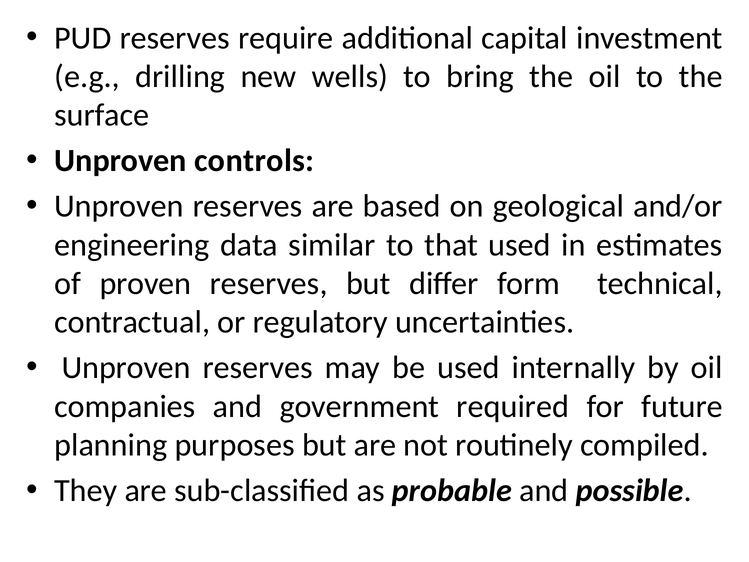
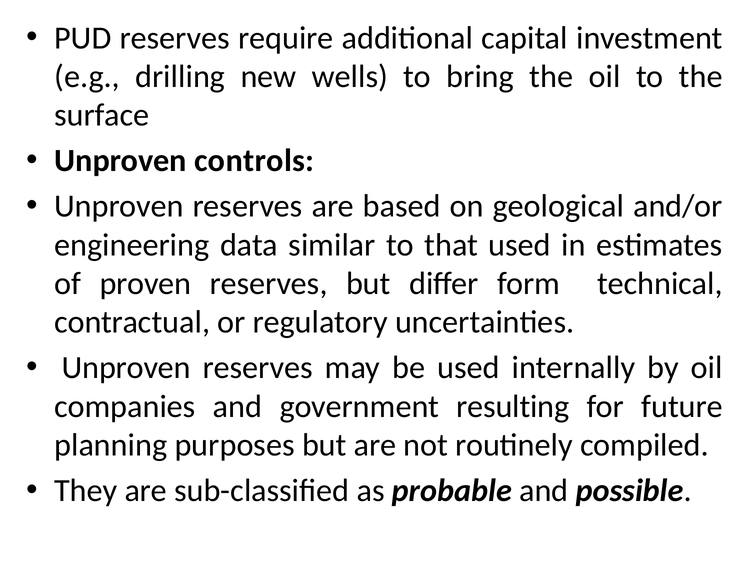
required: required -> resulting
